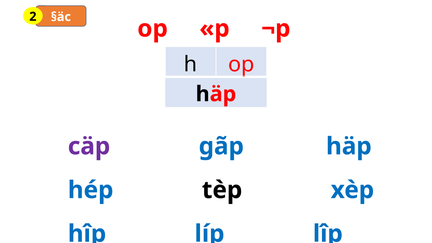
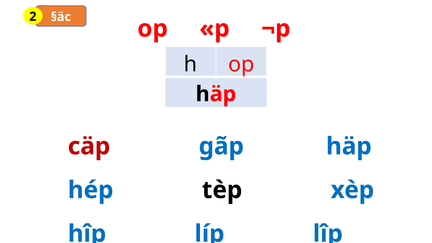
cäp colour: purple -> red
